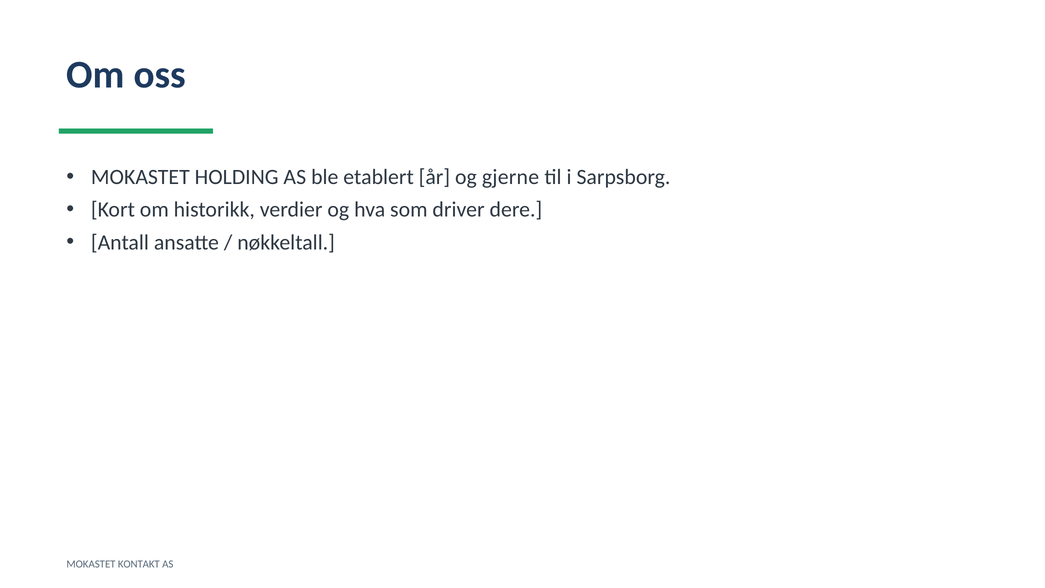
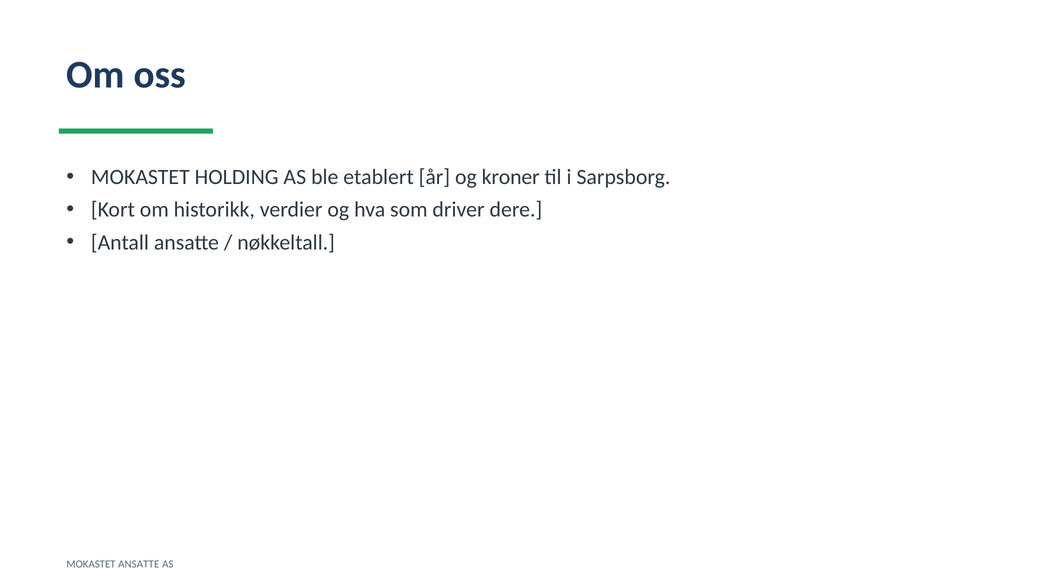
gjerne: gjerne -> kroner
MOKASTET KONTAKT: KONTAKT -> ANSATTE
